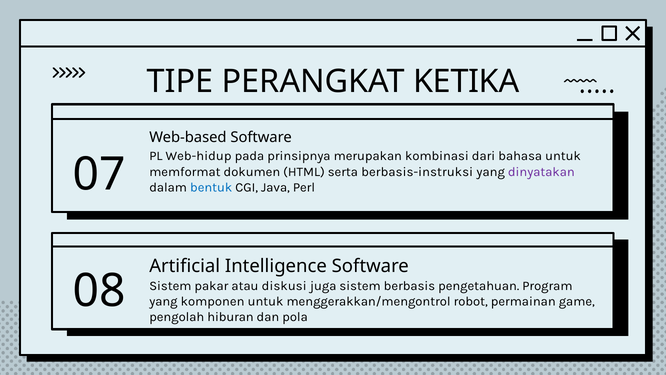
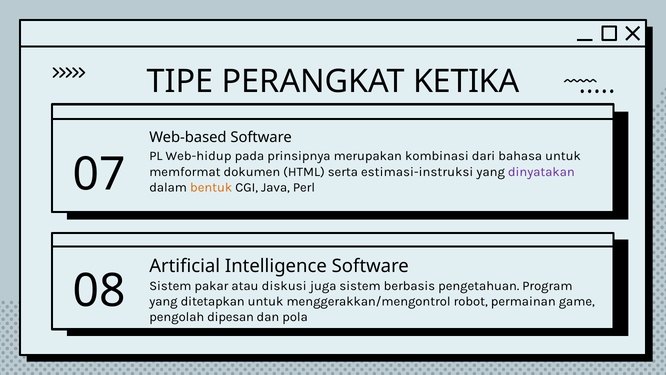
berbasis-instruksi: berbasis-instruksi -> estimasi-instruksi
bentuk colour: blue -> orange
komponen: komponen -> ditetapkan
hiburan: hiburan -> dipesan
